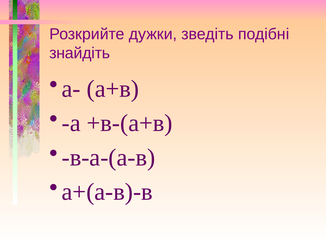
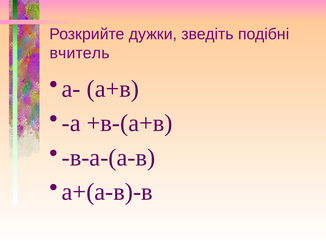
знайдіть: знайдіть -> вчитель
